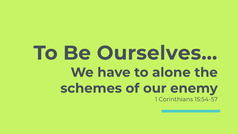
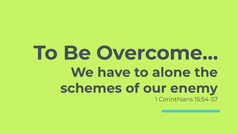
Ourselves…: Ourselves… -> Overcome…
